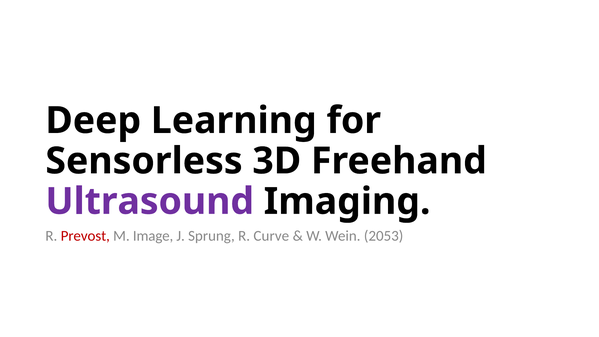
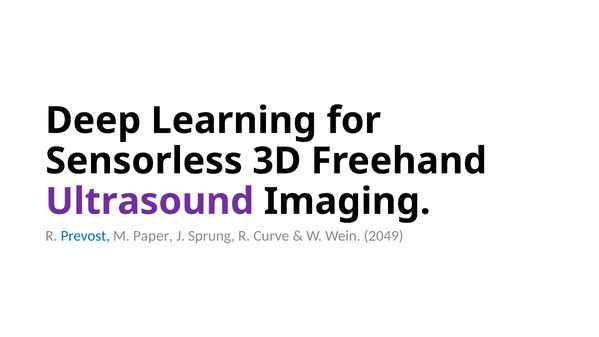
Prevost colour: red -> blue
Image: Image -> Paper
2053: 2053 -> 2049
